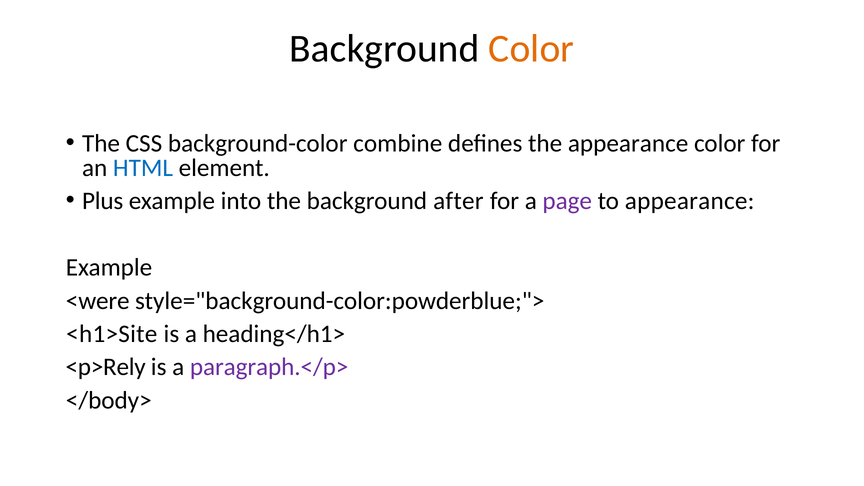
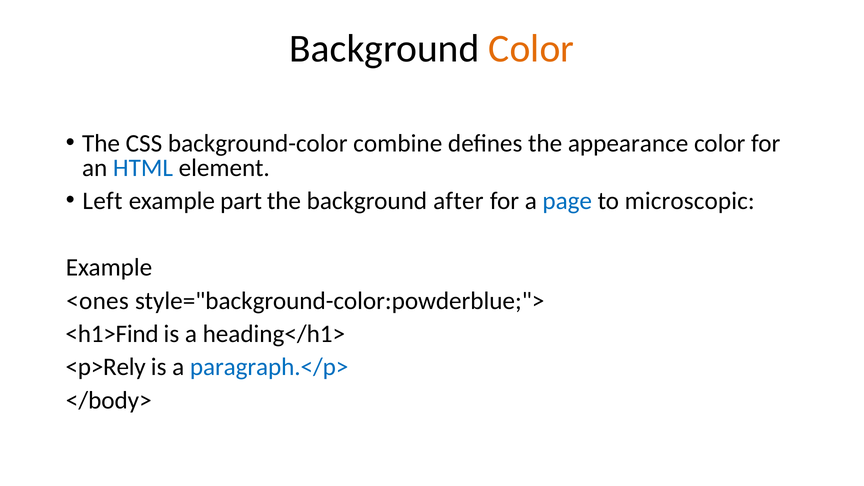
Plus: Plus -> Left
into: into -> part
page colour: purple -> blue
to appearance: appearance -> microscopic
<were: <were -> <ones
<h1>Site: <h1>Site -> <h1>Find
paragraph.</p> colour: purple -> blue
